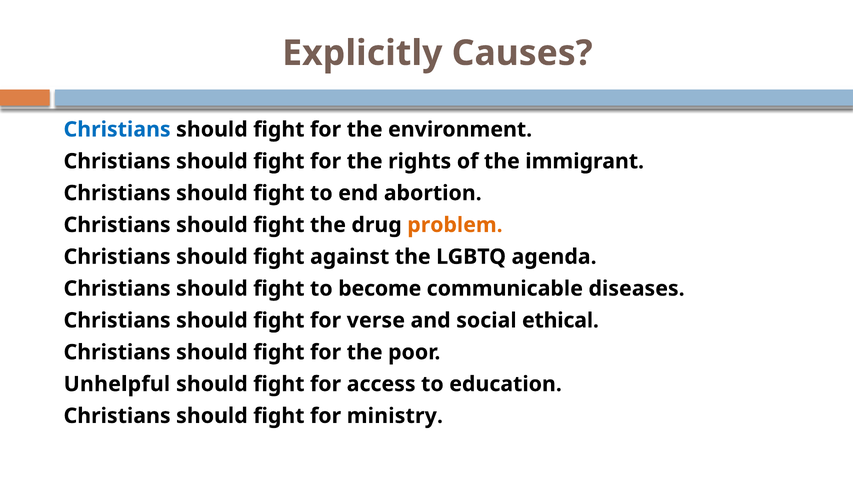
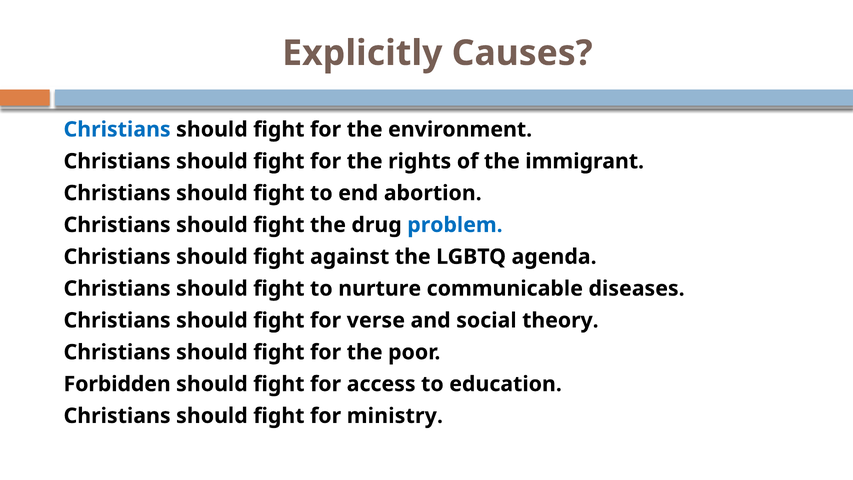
problem colour: orange -> blue
become: become -> nurture
ethical: ethical -> theory
Unhelpful: Unhelpful -> Forbidden
